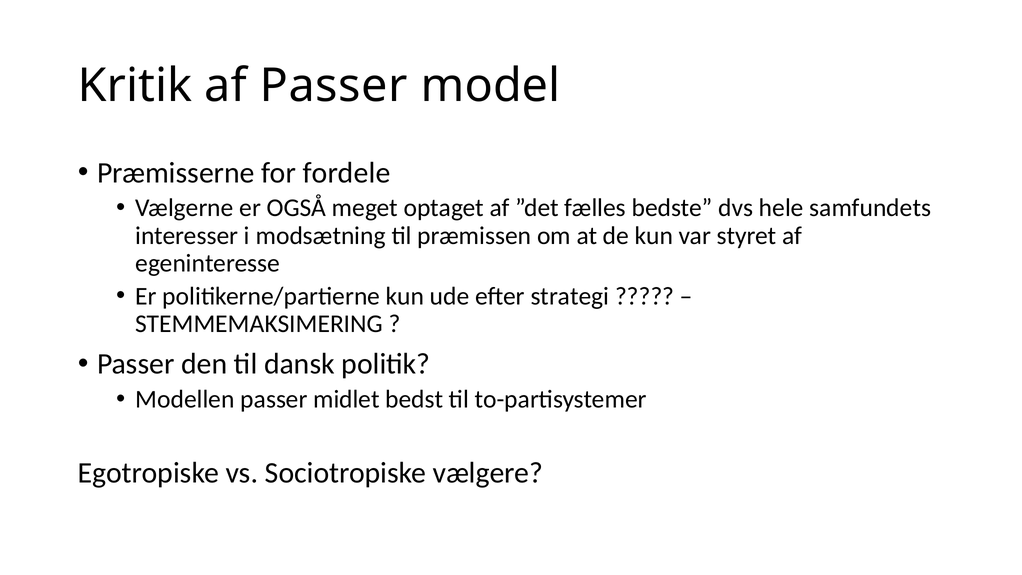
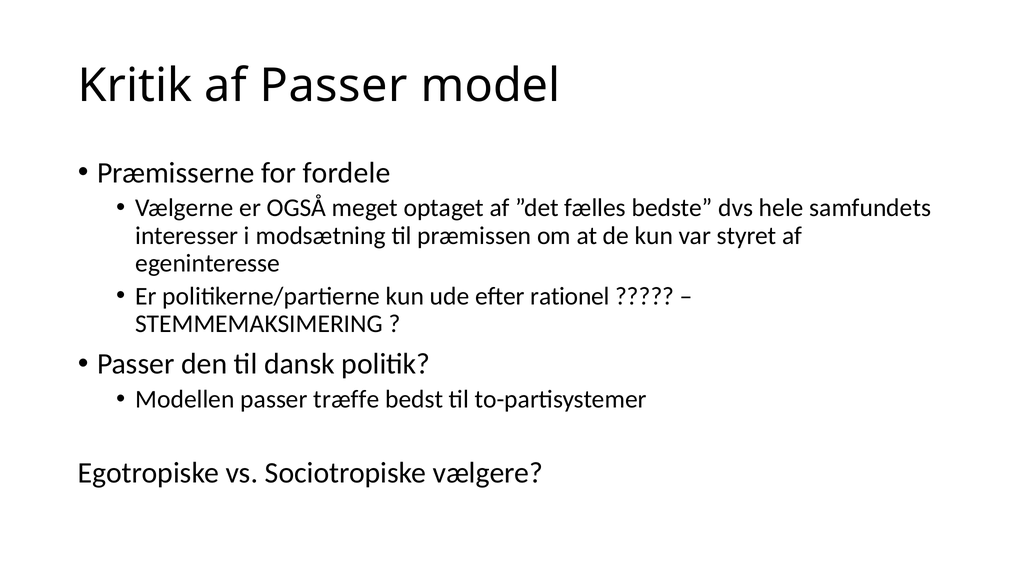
strategi: strategi -> rationel
midlet: midlet -> træffe
